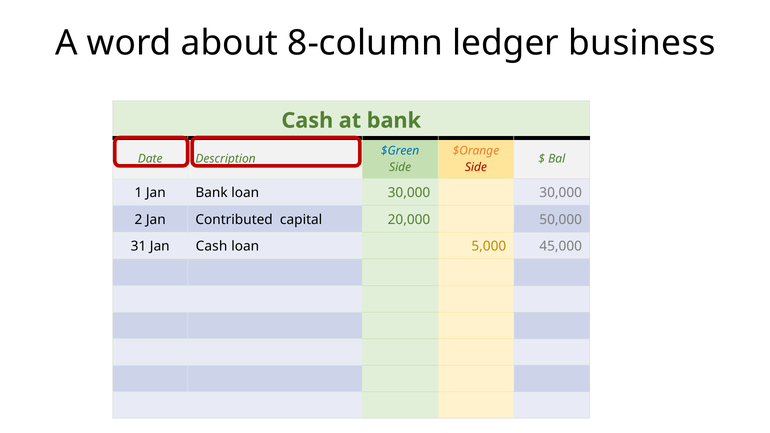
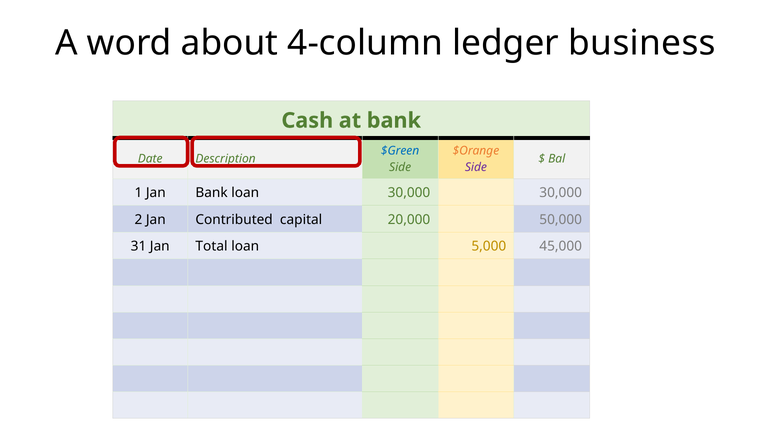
8-column: 8-column -> 4-column
Side at (476, 167) colour: red -> purple
Jan Cash: Cash -> Total
